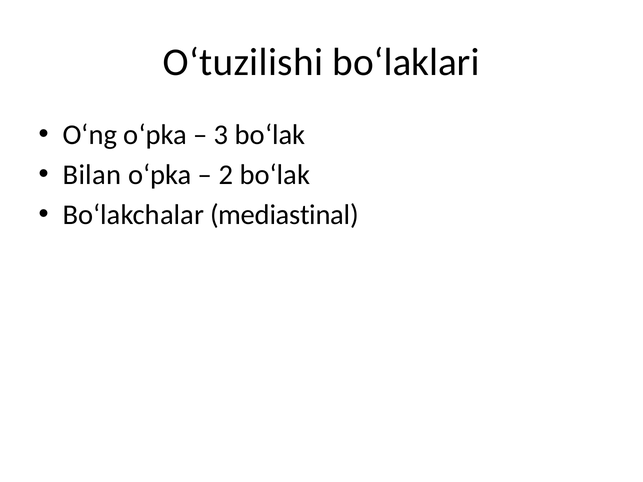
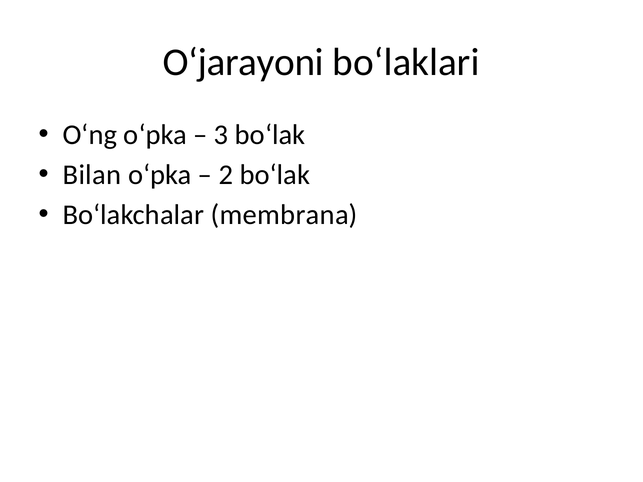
O‘tuzilishi: O‘tuzilishi -> O‘jarayoni
mediastinal: mediastinal -> membrana
